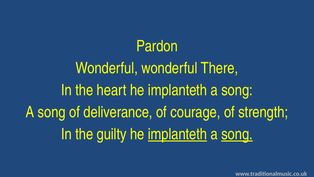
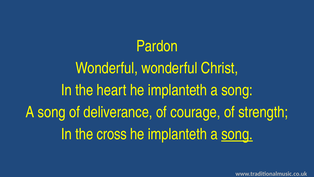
There: There -> Christ
guilty: guilty -> cross
implanteth at (177, 134) underline: present -> none
